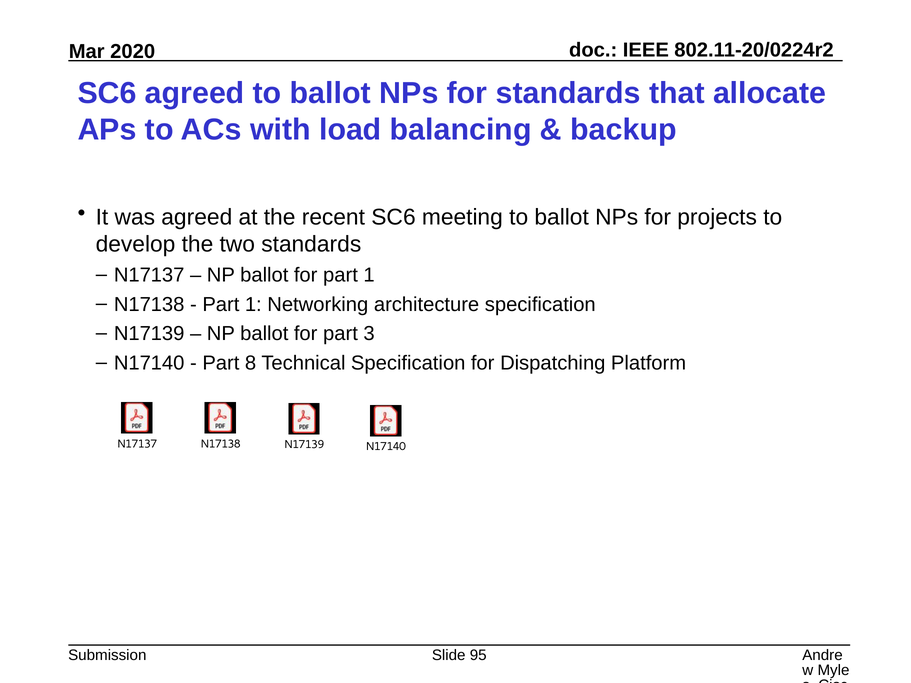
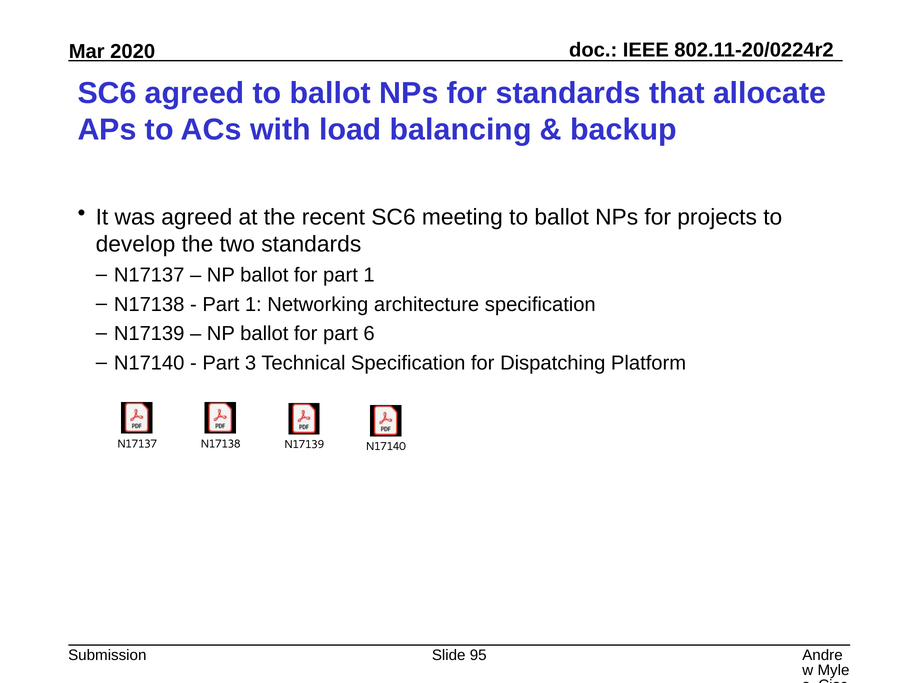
3: 3 -> 6
8: 8 -> 3
